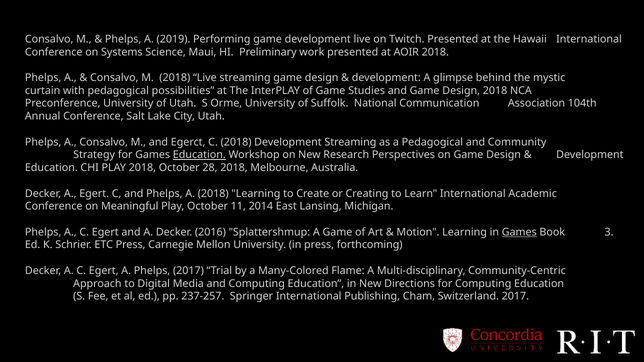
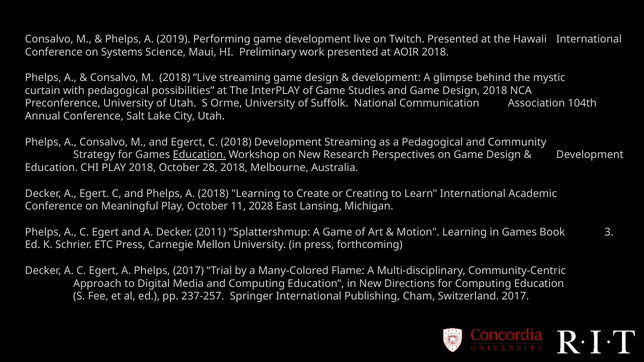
2014: 2014 -> 2028
2016: 2016 -> 2011
Games at (519, 232) underline: present -> none
